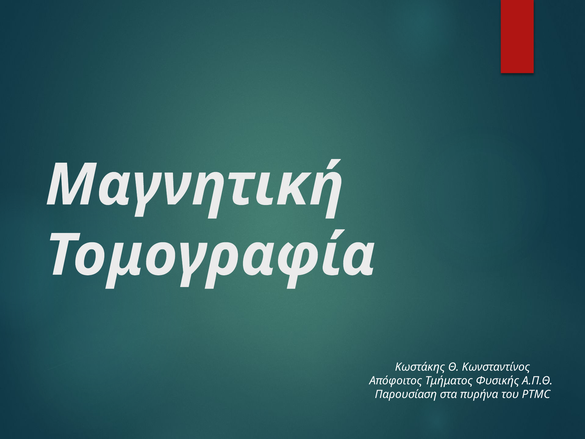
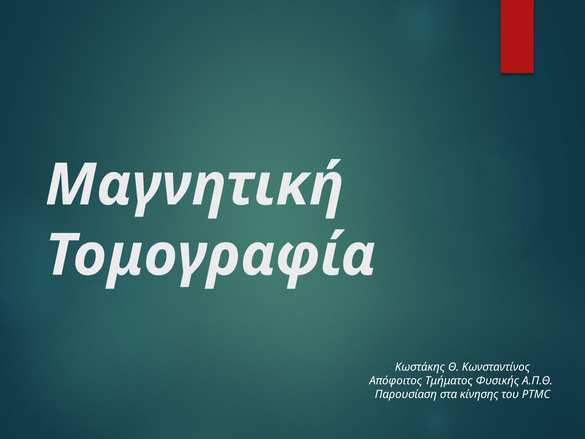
πυρήνα: πυρήνα -> κίνησης
